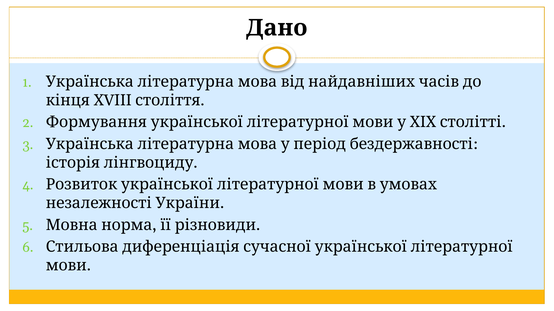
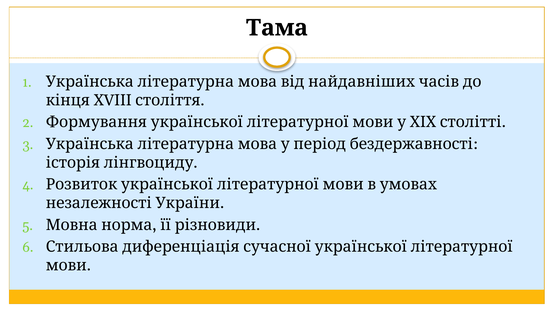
Дано: Дано -> Тама
